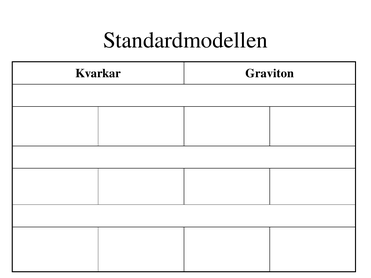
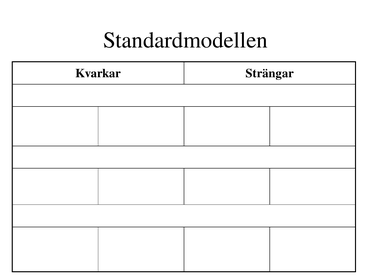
Graviton: Graviton -> Strängar
